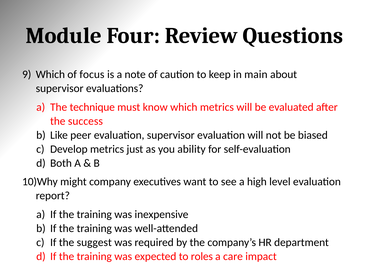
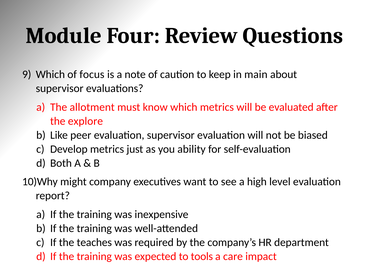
technique: technique -> allotment
success: success -> explore
suggest: suggest -> teaches
roles: roles -> tools
